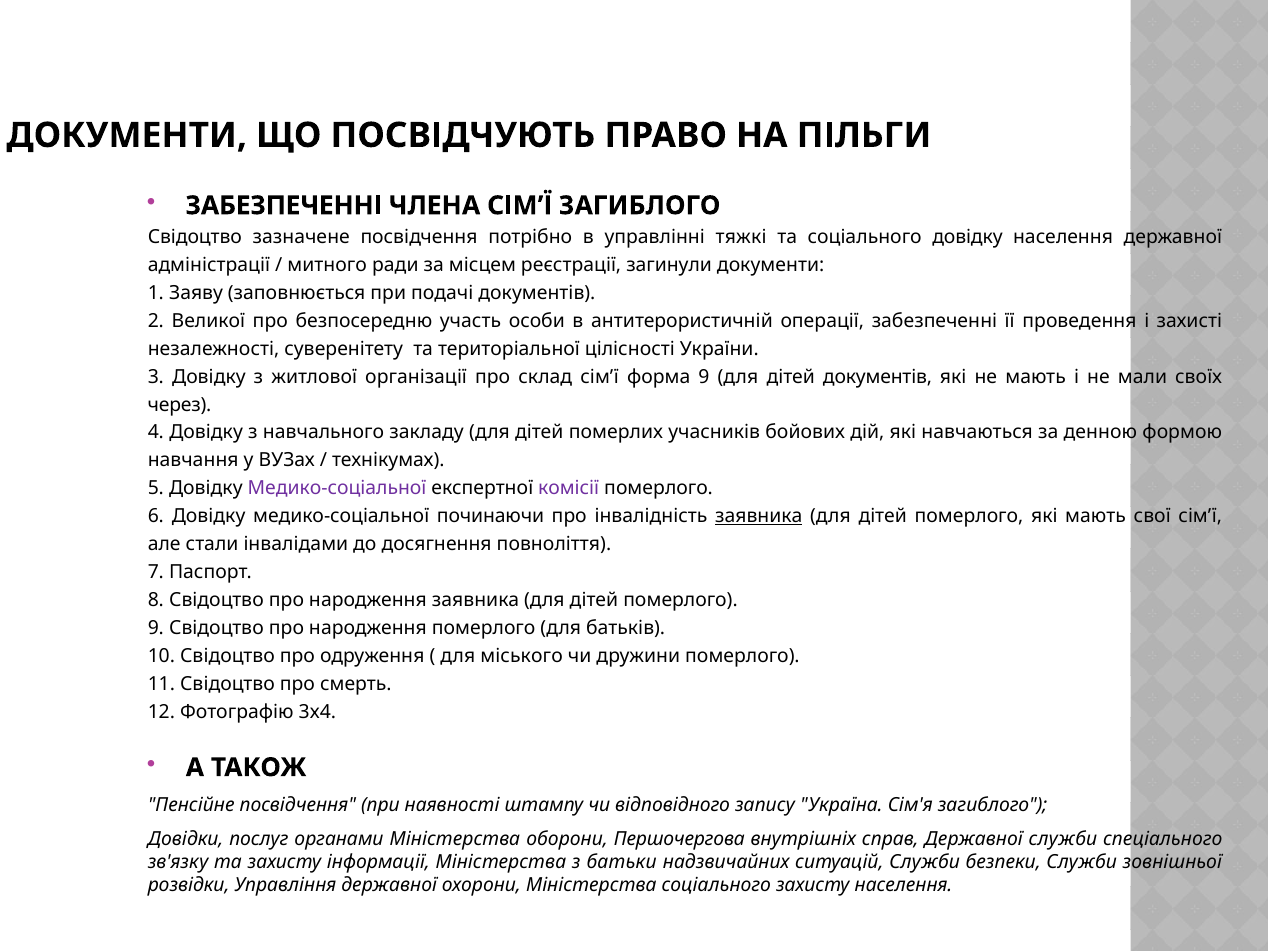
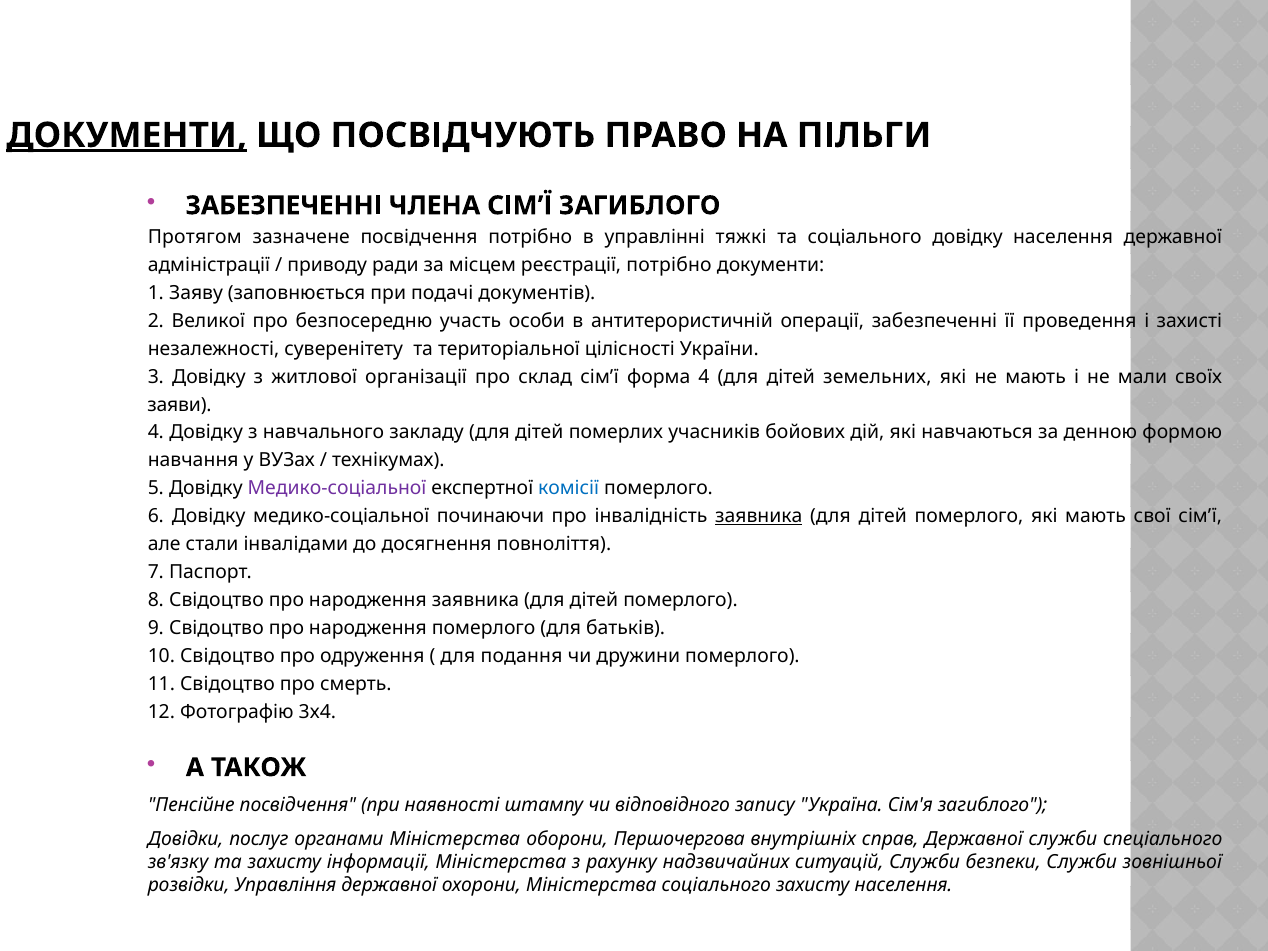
ДОКУМЕНТИ at (127, 135) underline: none -> present
Свідоцтво at (195, 237): Свідоцтво -> Протягом
митного: митного -> приводу
реєстрації загинули: загинули -> потрібно
форма 9: 9 -> 4
дітей документів: документів -> земельних
через: через -> заяви
комісії colour: purple -> blue
міського: міського -> подання
батьки: батьки -> рахунку
